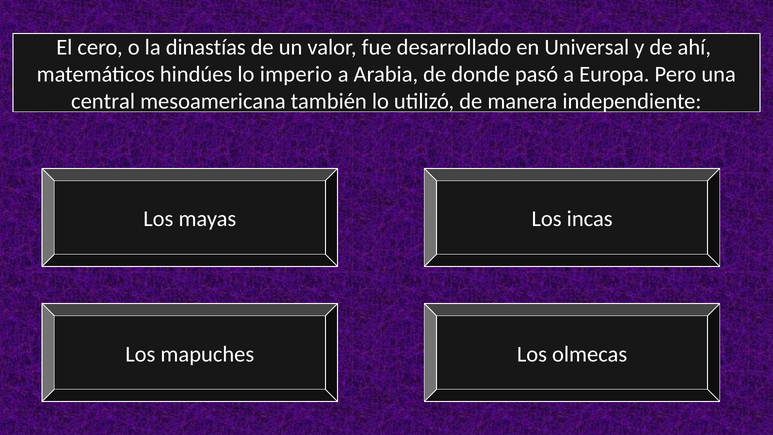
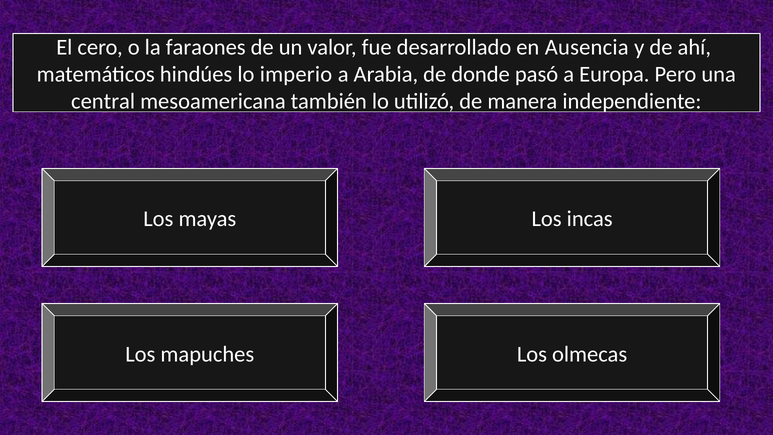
dinastías: dinastías -> faraones
Universal: Universal -> Ausencia
